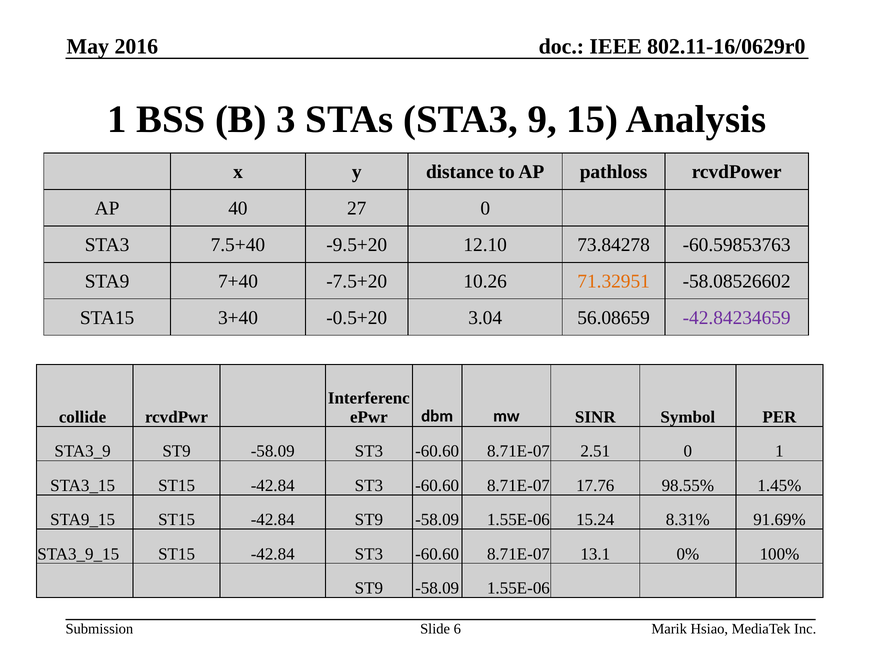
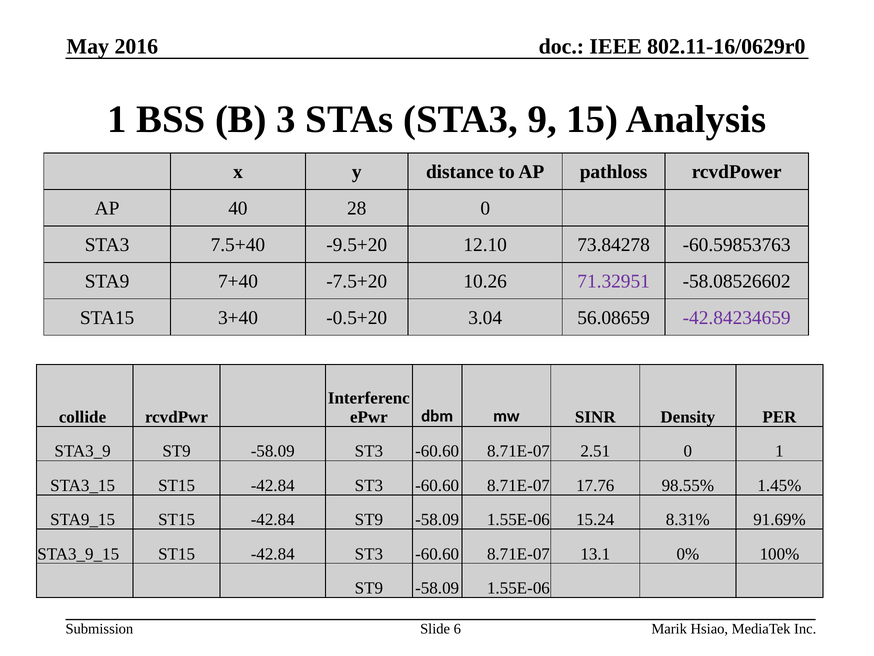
27: 27 -> 28
71.32951 colour: orange -> purple
Symbol: Symbol -> Density
